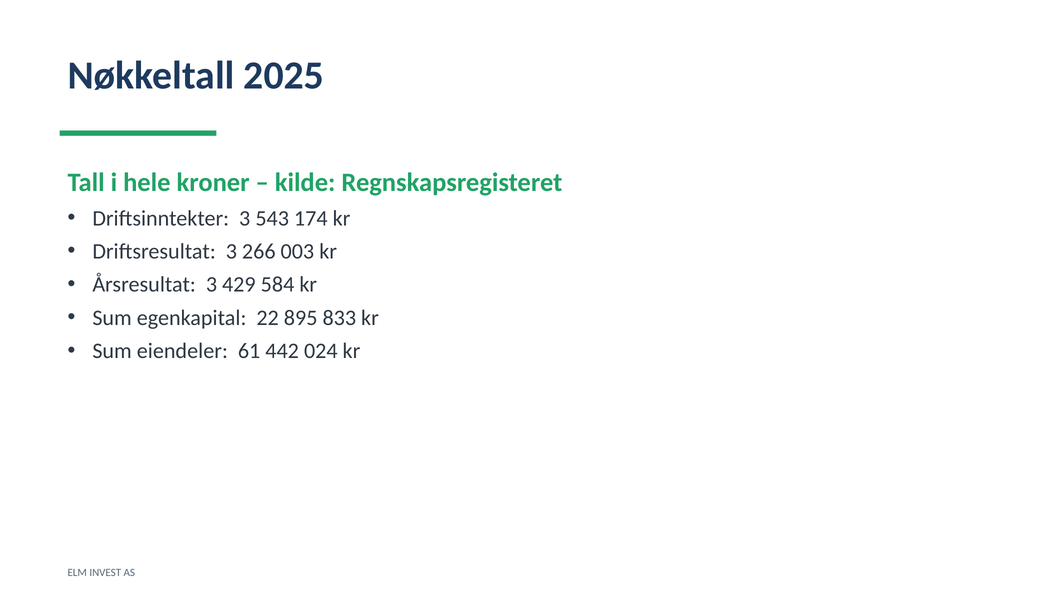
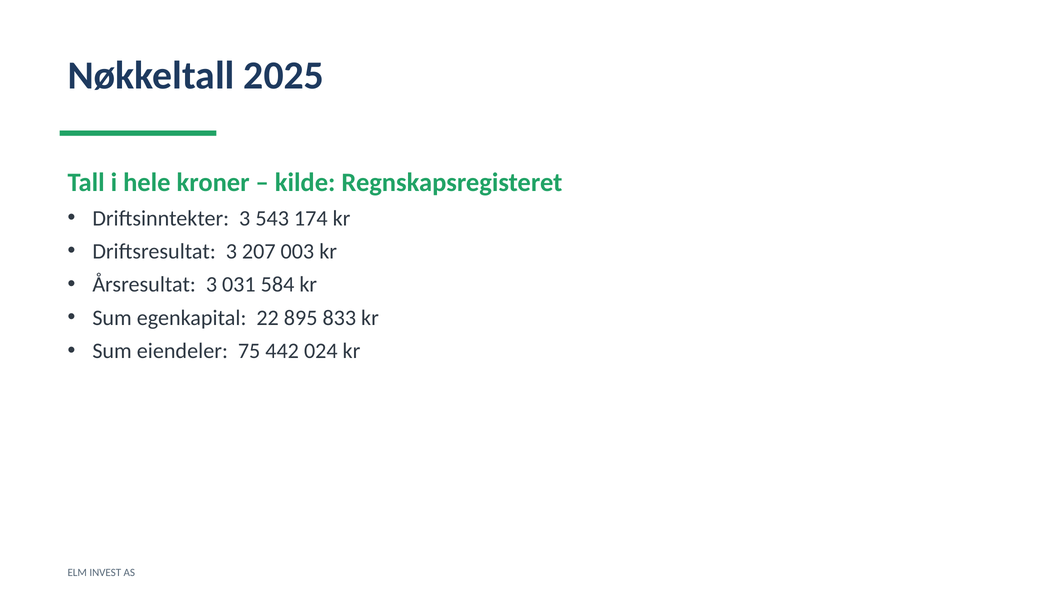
266: 266 -> 207
429: 429 -> 031
61: 61 -> 75
